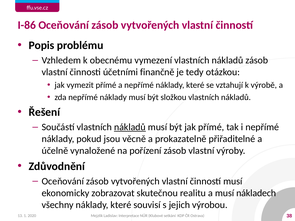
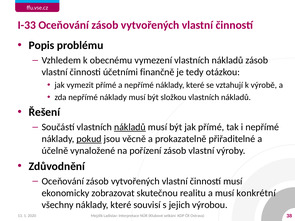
I-86: I-86 -> I-33
pokud underline: none -> present
nákladech: nákladech -> konkrétní
